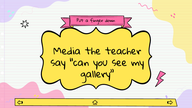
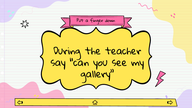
Media: Media -> During
